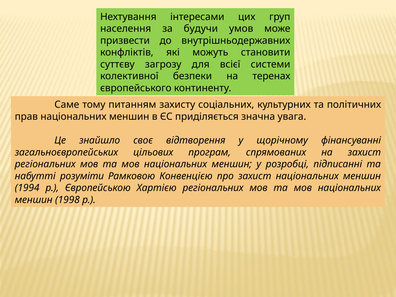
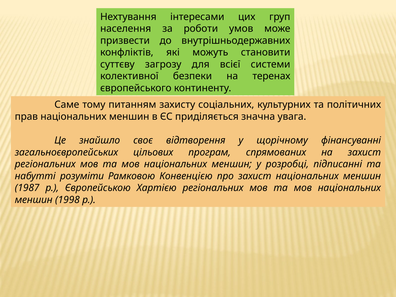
будучи: будучи -> роботи
1994: 1994 -> 1987
